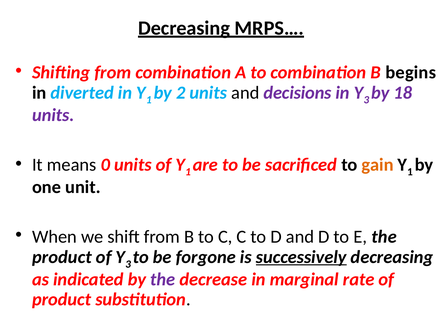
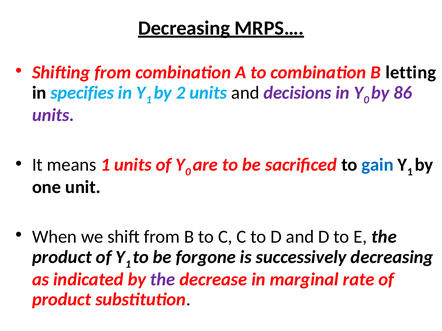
begins: begins -> letting
diverted: diverted -> specifies
3 at (366, 100): 3 -> 0
18: 18 -> 86
means 0: 0 -> 1
1 at (188, 172): 1 -> 0
gain colour: orange -> blue
3 at (128, 265): 3 -> 1
successively underline: present -> none
